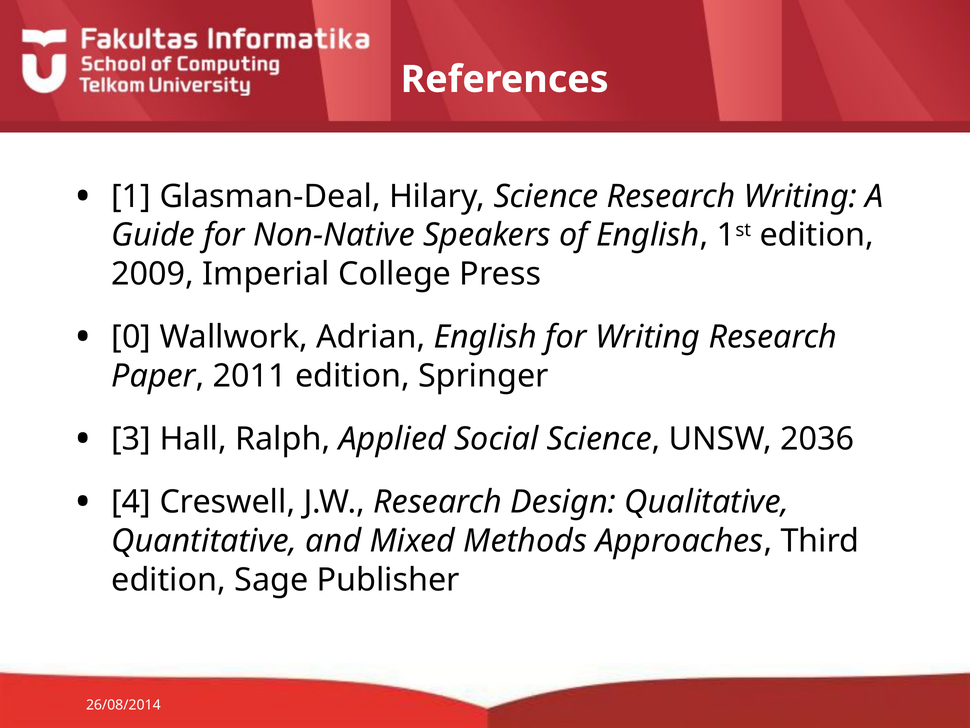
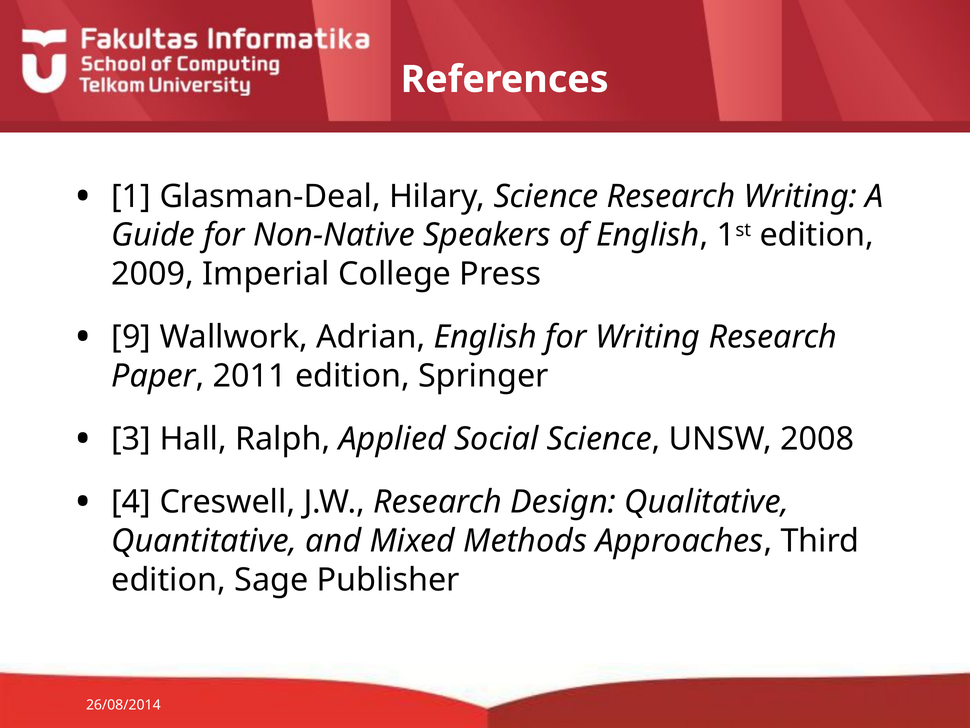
0: 0 -> 9
2036: 2036 -> 2008
